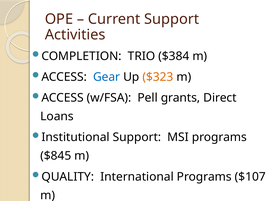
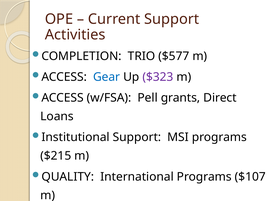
$384: $384 -> $577
$323 colour: orange -> purple
$845: $845 -> $215
